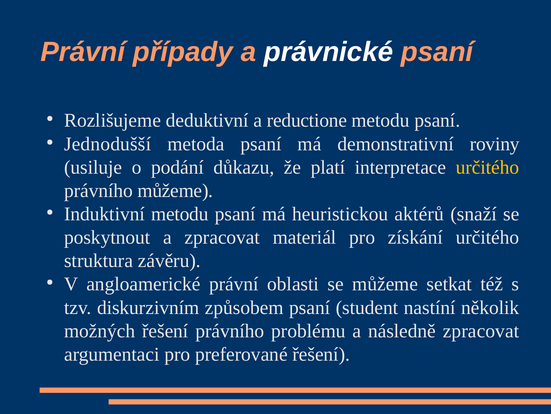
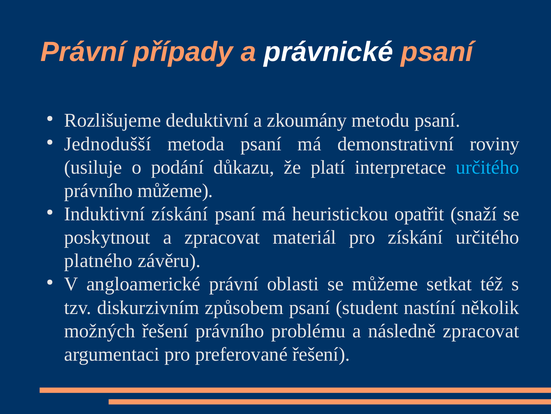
reductione: reductione -> zkoumány
určitého at (487, 167) colour: yellow -> light blue
Induktivní metodu: metodu -> získání
aktérů: aktérů -> opatřit
struktura: struktura -> platného
